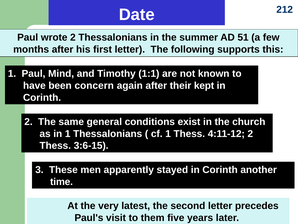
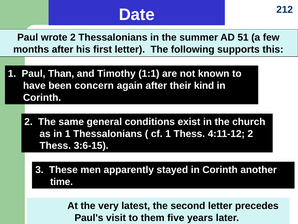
Mind: Mind -> Than
kept: kept -> kind
